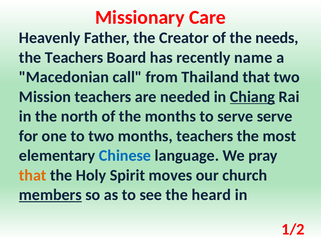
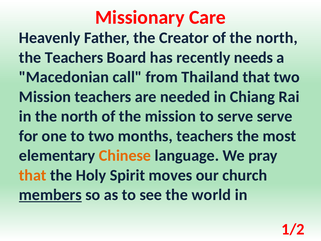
of the needs: needs -> north
name: name -> needs
Chiang underline: present -> none
the months: months -> mission
Chinese colour: blue -> orange
heard: heard -> world
